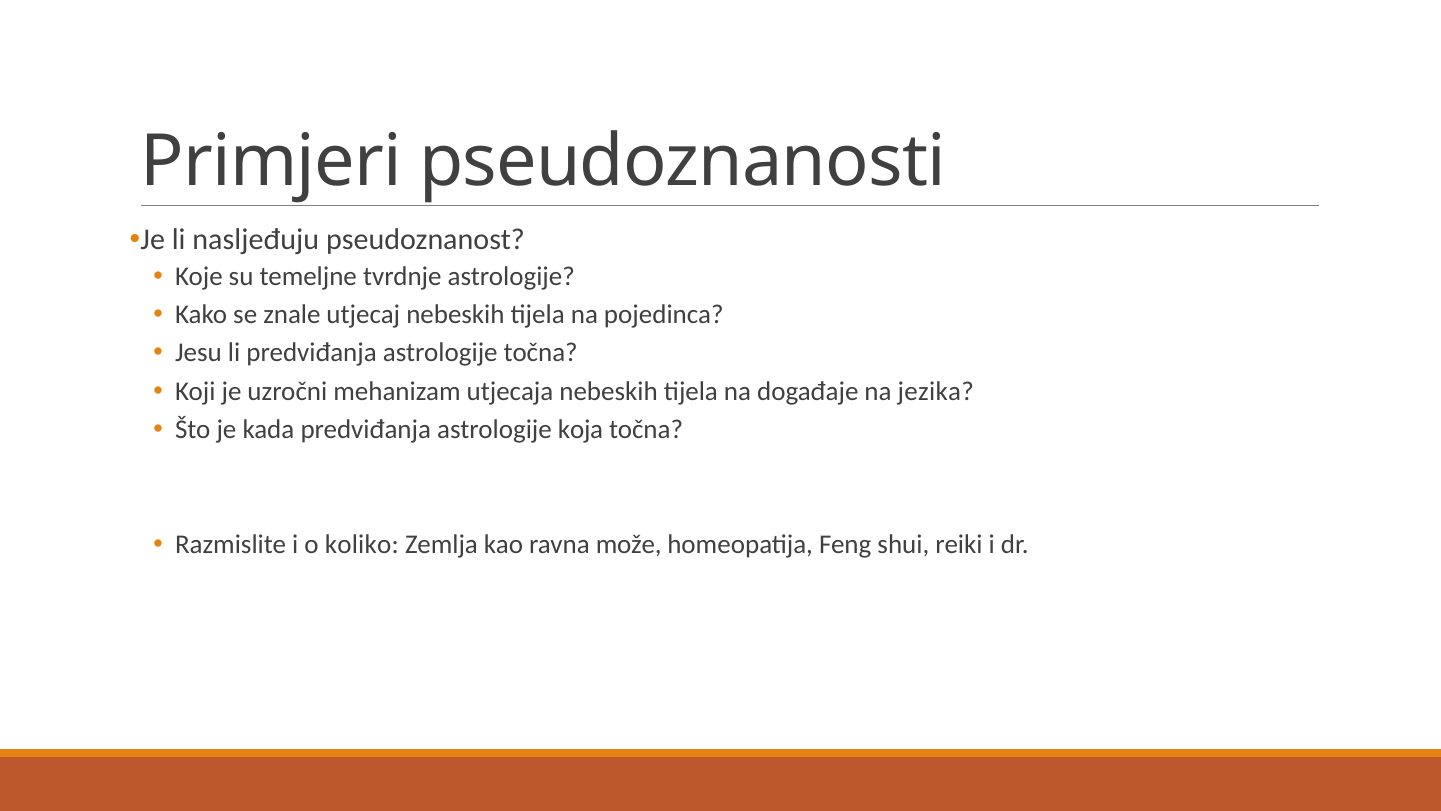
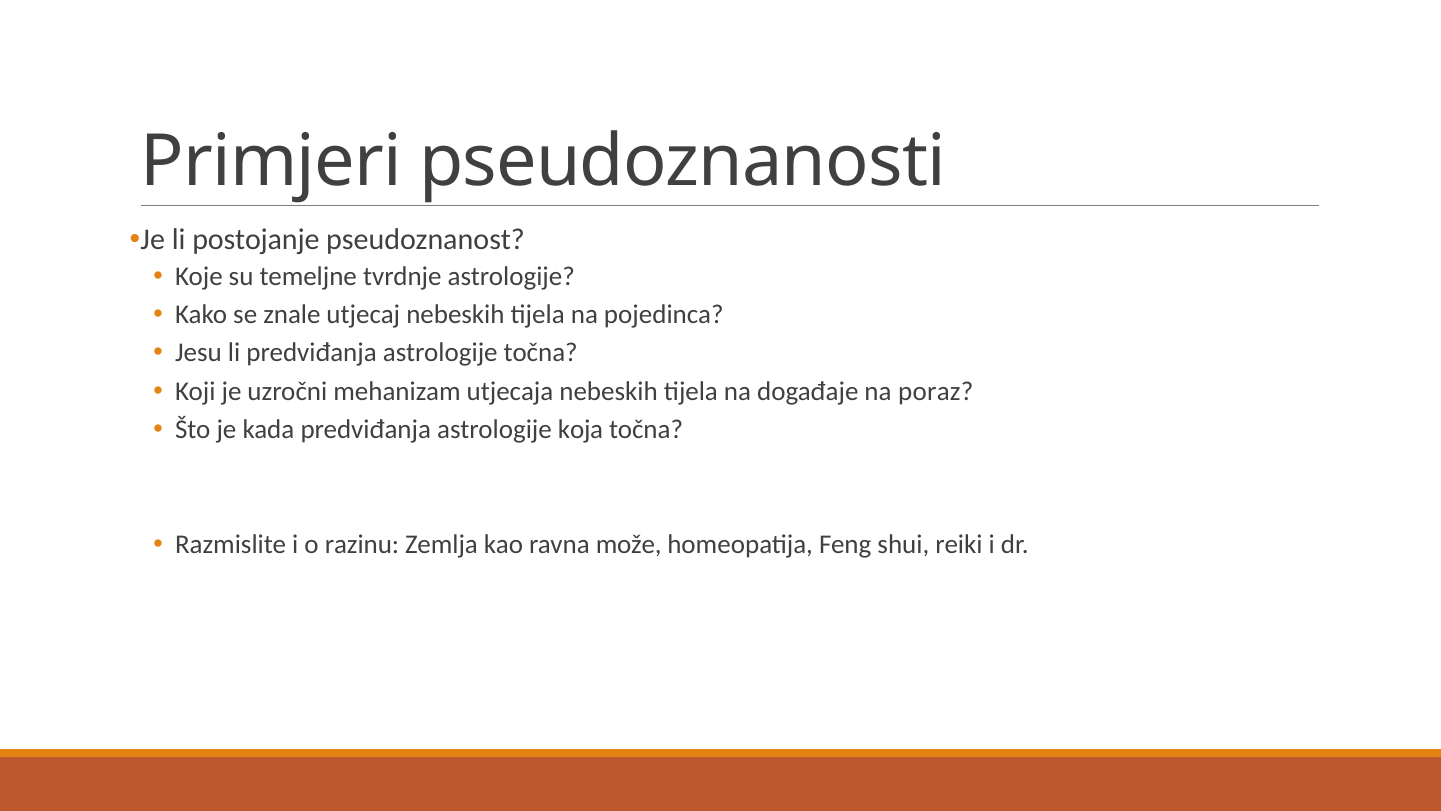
nasljeđuju: nasljeđuju -> postojanje
jezika: jezika -> poraz
koliko: koliko -> razinu
